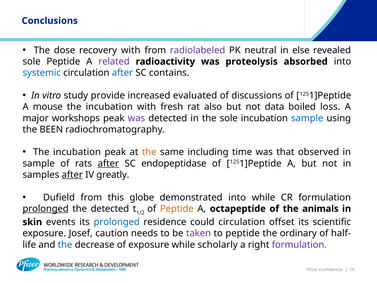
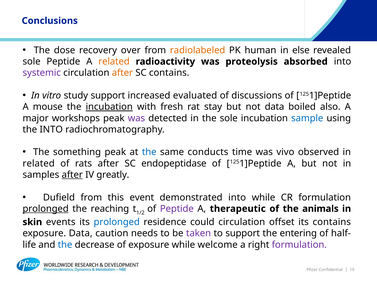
recovery with: with -> over
radiolabeled colour: purple -> orange
neutral: neutral -> human
related at (114, 61) colour: purple -> orange
systemic colour: blue -> purple
after at (122, 73) colour: blue -> orange
study provide: provide -> support
incubation at (109, 107) underline: none -> present
also: also -> stay
loss: loss -> also
the BEEN: BEEN -> INTO
incubation at (77, 152): incubation -> something
the at (149, 152) colour: orange -> blue
including: including -> conducts
that: that -> vivo
sample at (39, 163): sample -> related
after at (108, 163) underline: present -> none
globe: globe -> event
the detected: detected -> reaching
Peptide at (177, 209) colour: orange -> purple
octapeptide: octapeptide -> therapeutic
its scientific: scientific -> contains
exposure Josef: Josef -> Data
to peptide: peptide -> support
ordinary: ordinary -> entering
scholarly: scholarly -> welcome
